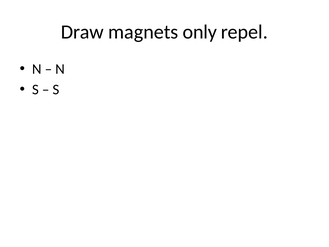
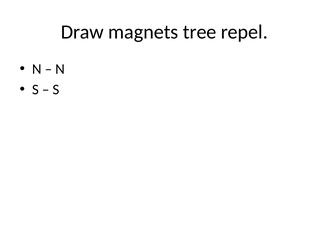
only: only -> tree
